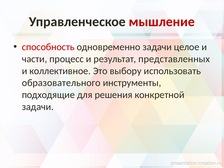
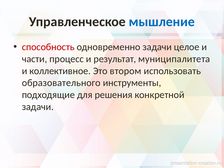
мышление colour: red -> blue
представленных: представленных -> муниципалитета
выбору: выбору -> втором
